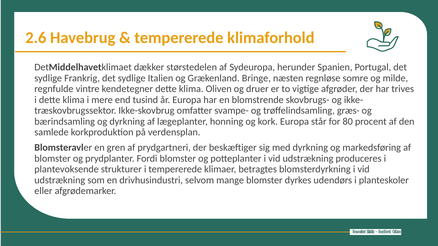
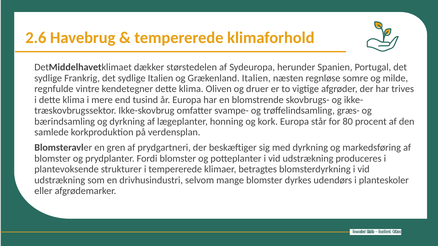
Grækenland Bringe: Bringe -> Italien
